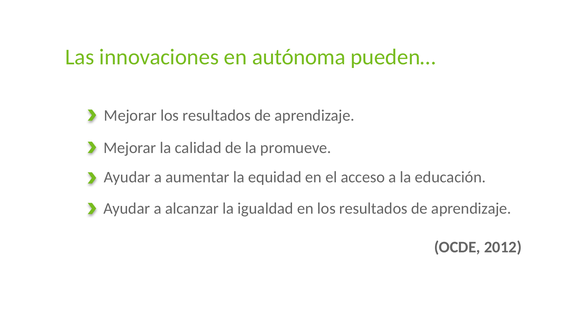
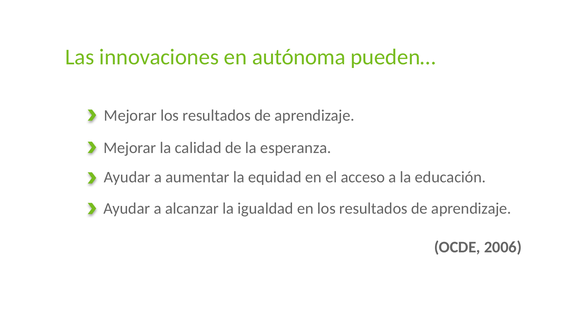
promueve: promueve -> esperanza
2012: 2012 -> 2006
